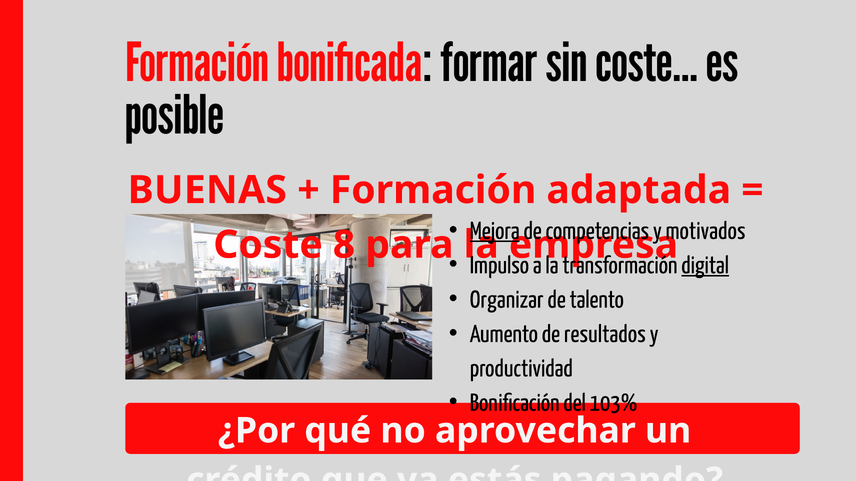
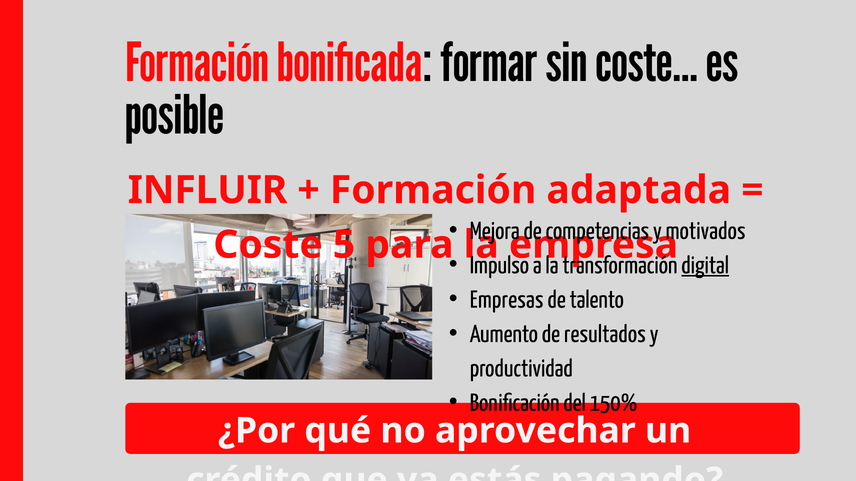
BUENAS: BUENAS -> INFLUIR
Mejora underline: present -> none
8: 8 -> 5
Organizar: Organizar -> Empresas
103%: 103% -> 150%
